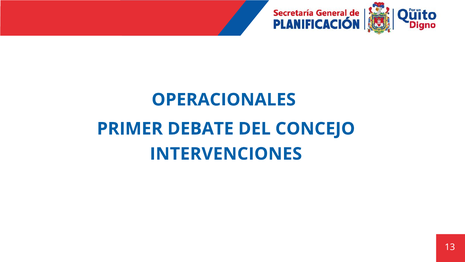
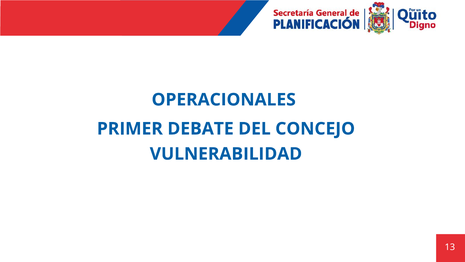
INTERVENCIONES: INTERVENCIONES -> VULNERABILIDAD
